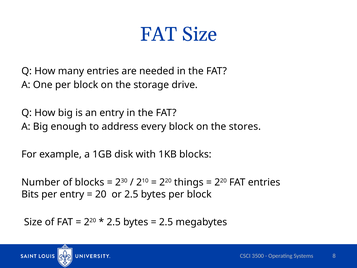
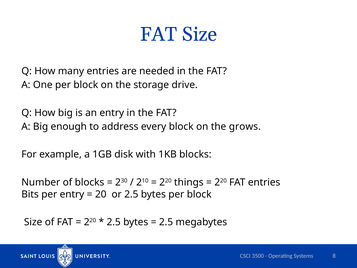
stores: stores -> grows
